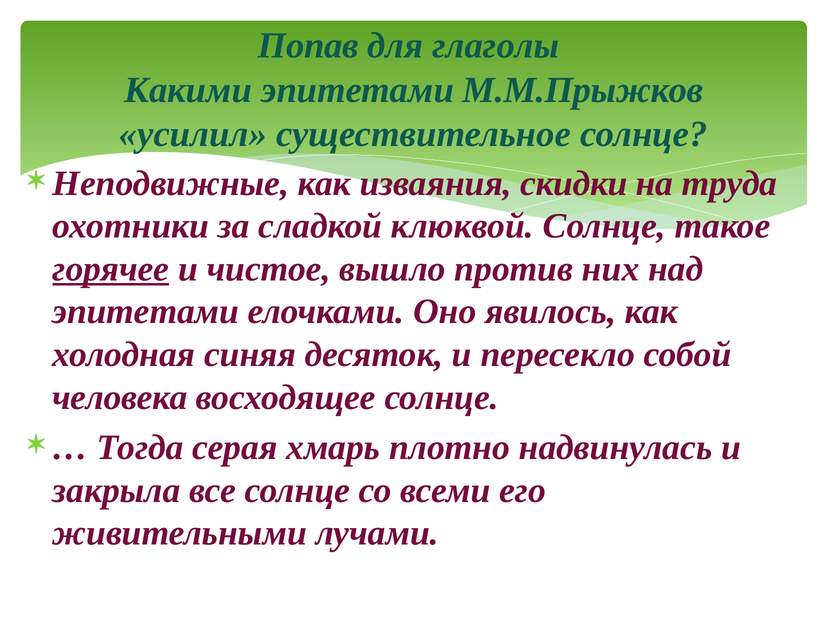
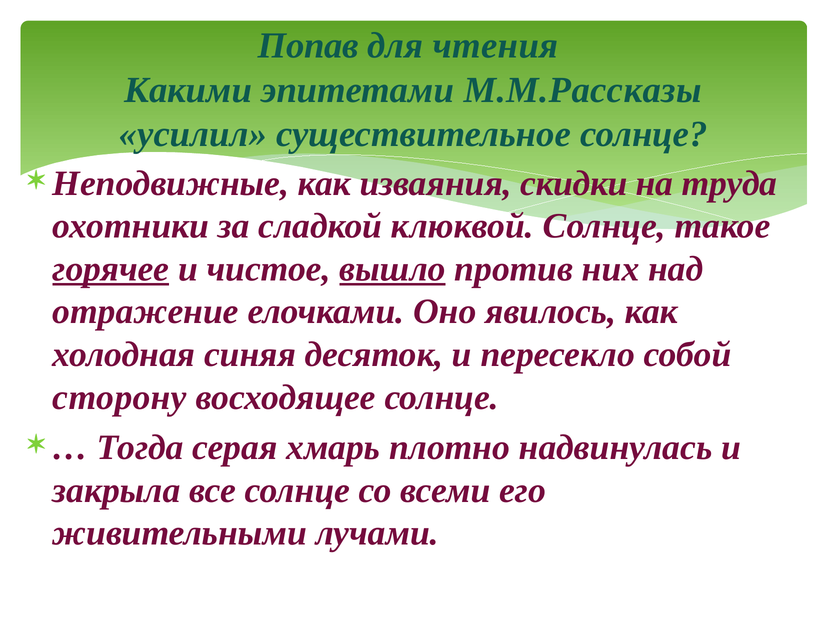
глаголы: глаголы -> чтения
М.М.Прыжков: М.М.Прыжков -> М.М.Рассказы
вышло underline: none -> present
эпитетами at (146, 311): эпитетами -> отражение
человека: человека -> сторону
